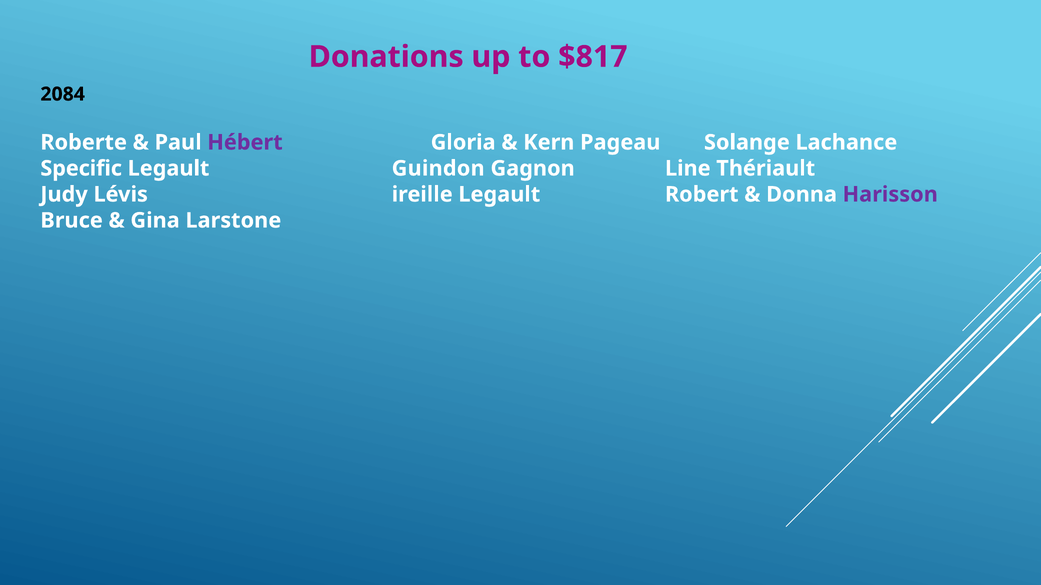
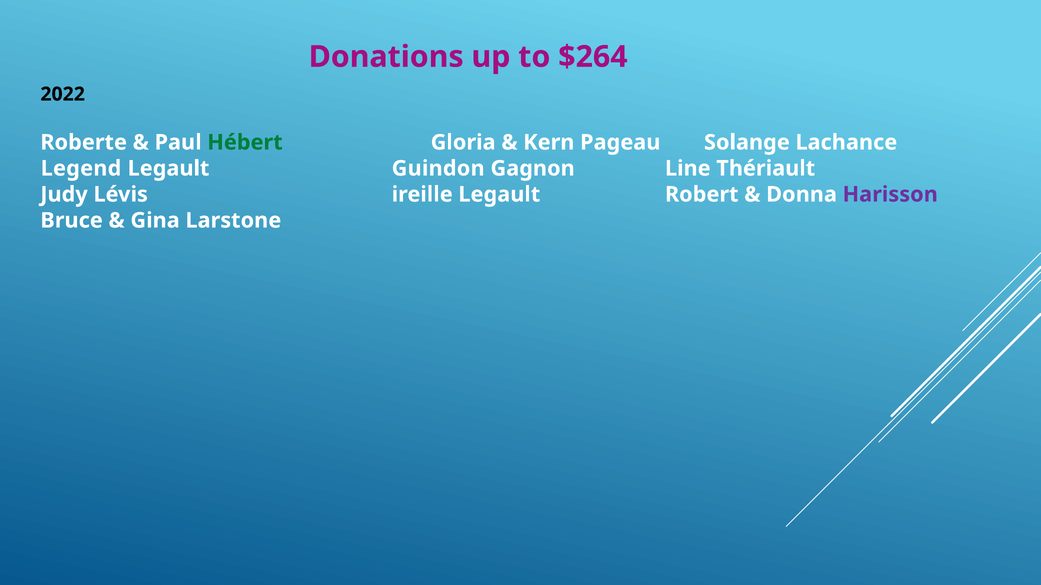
$817: $817 -> $264
2084: 2084 -> 2022
Hébert colour: purple -> green
Specific: Specific -> Legend
